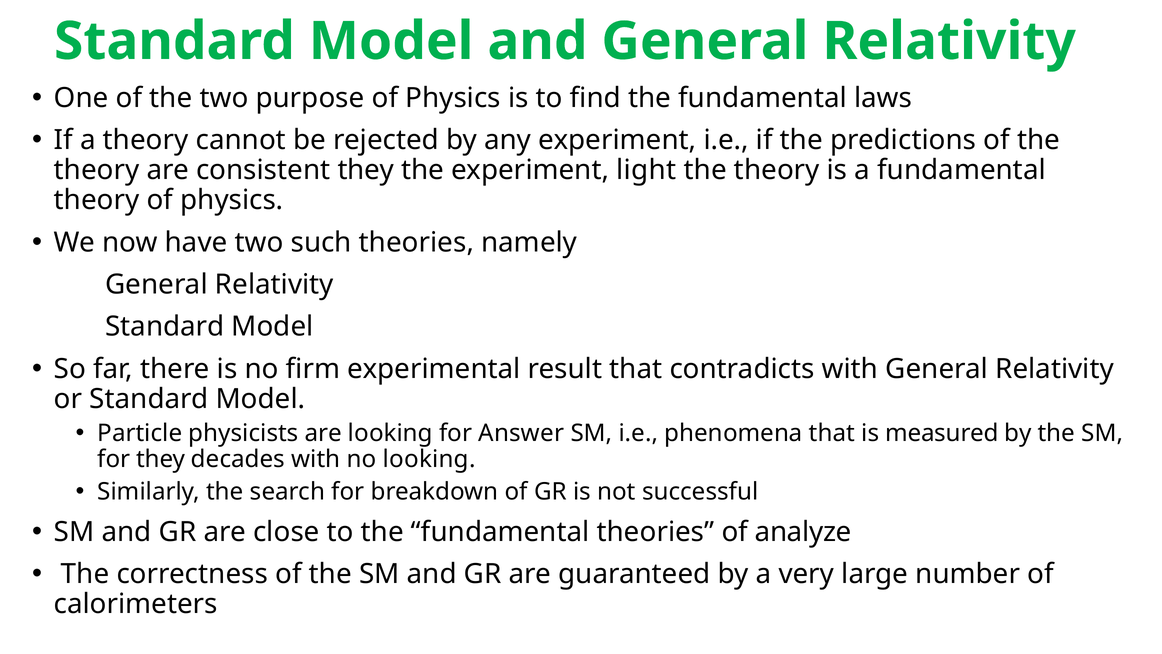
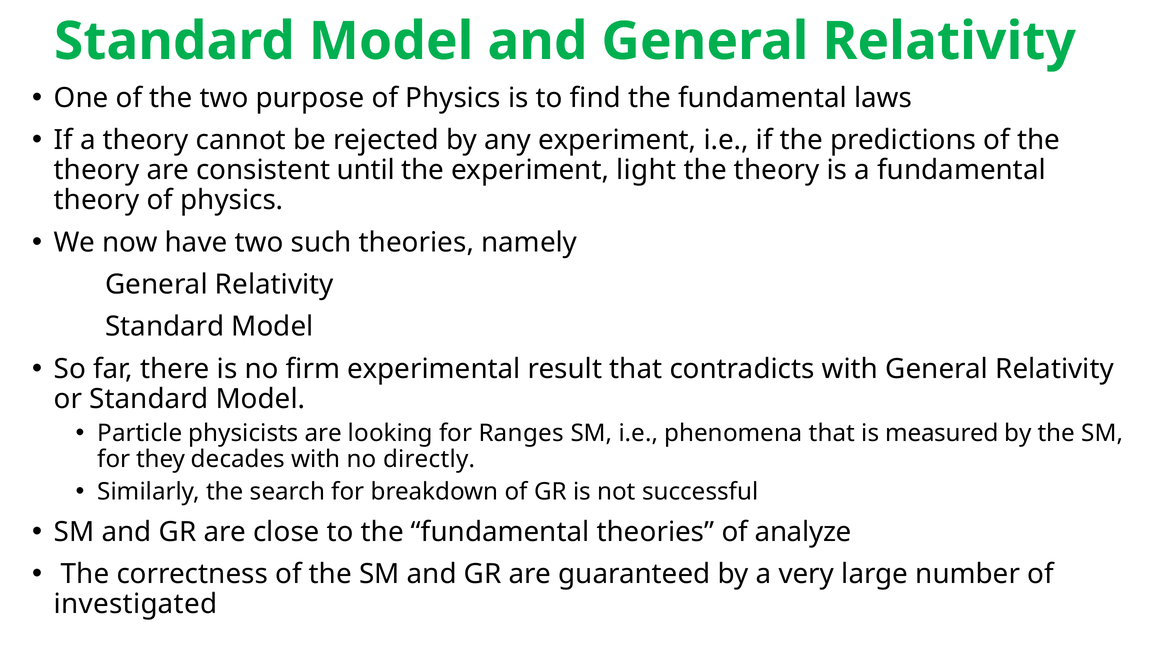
consistent they: they -> until
Answer: Answer -> Ranges
no looking: looking -> directly
calorimeters: calorimeters -> investigated
